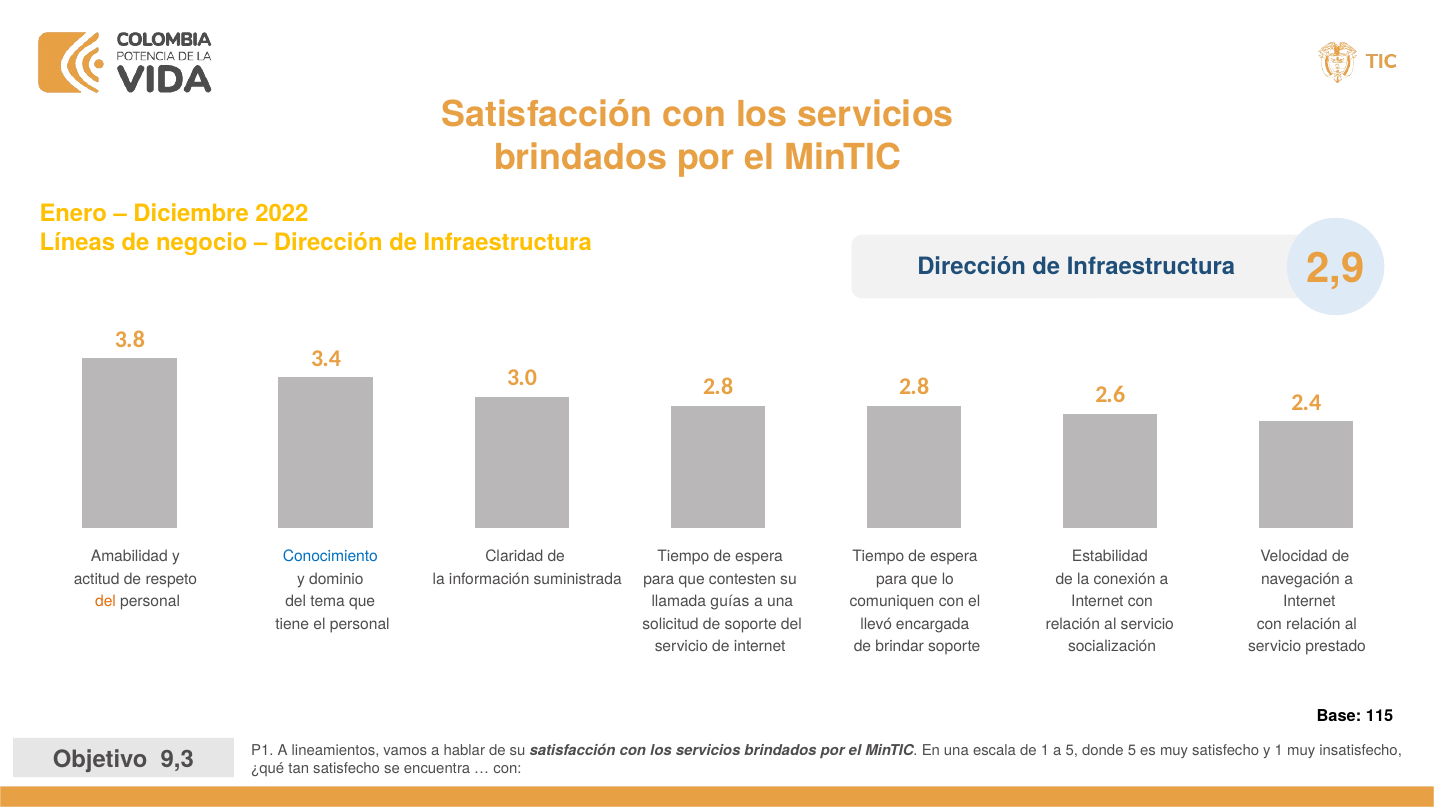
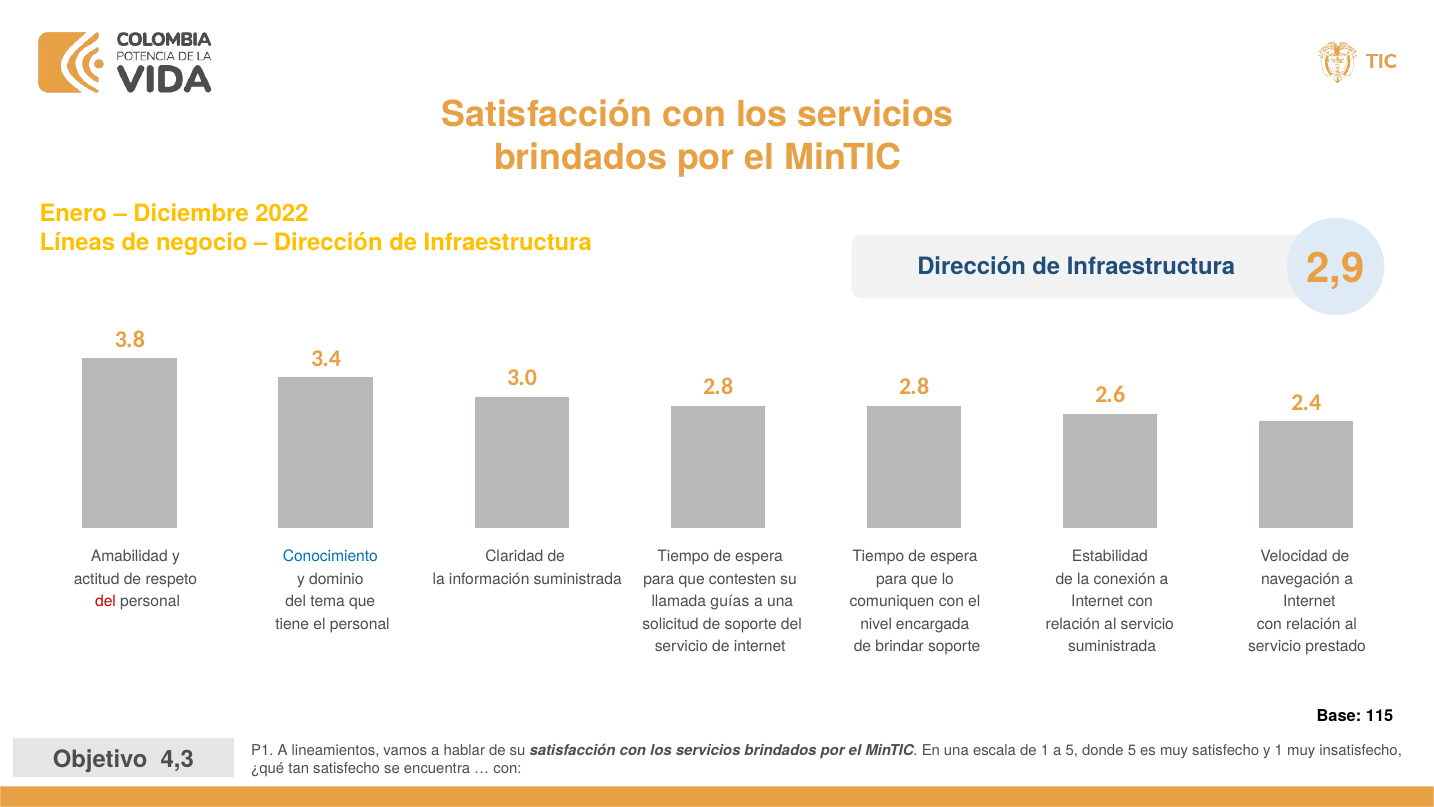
del at (106, 601) colour: orange -> red
llevó: llevó -> nivel
socialización at (1112, 646): socialización -> suministrada
9,3: 9,3 -> 4,3
